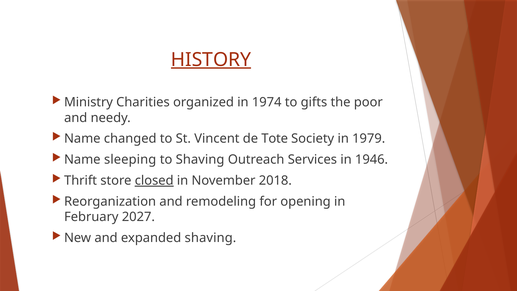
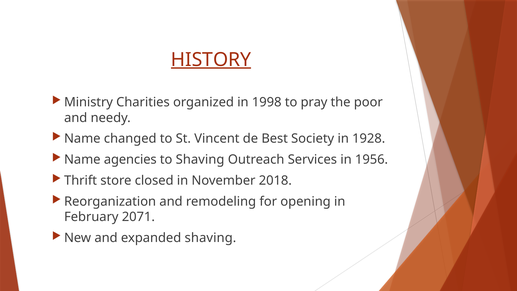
1974: 1974 -> 1998
gifts: gifts -> pray
Tote: Tote -> Best
1979: 1979 -> 1928
sleeping: sleeping -> agencies
1946: 1946 -> 1956
closed underline: present -> none
2027: 2027 -> 2071
